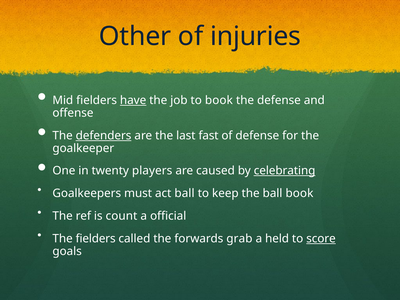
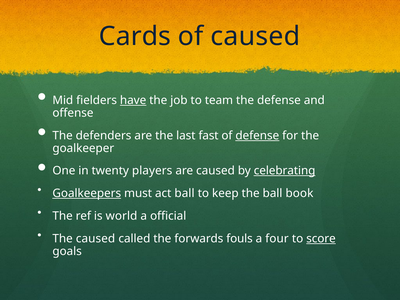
Other: Other -> Cards
of injuries: injuries -> caused
to book: book -> team
defenders underline: present -> none
defense at (257, 136) underline: none -> present
Goalkeepers underline: none -> present
count: count -> world
The fielders: fielders -> caused
grab: grab -> fouls
held: held -> four
